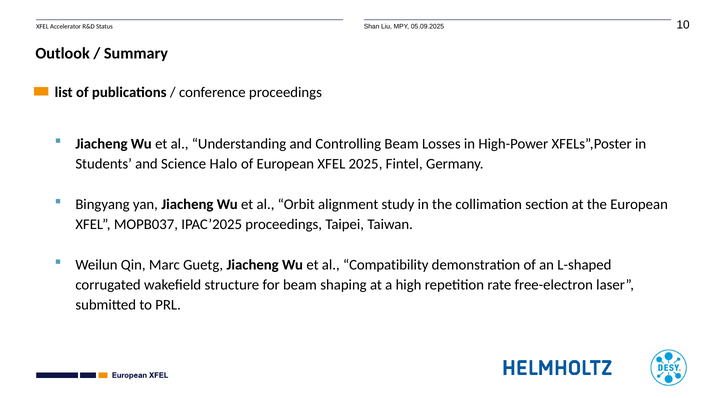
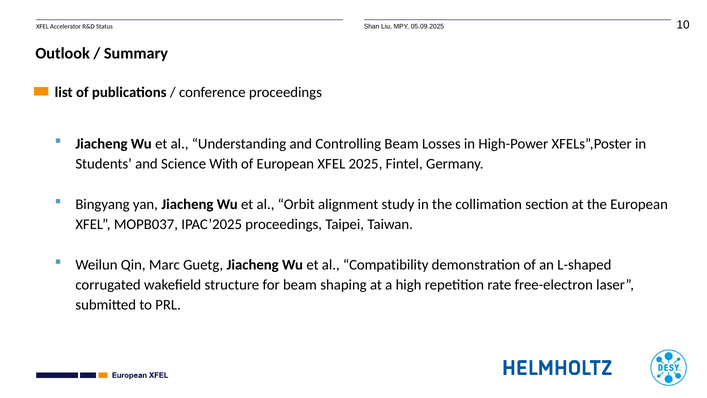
Halo: Halo -> With
